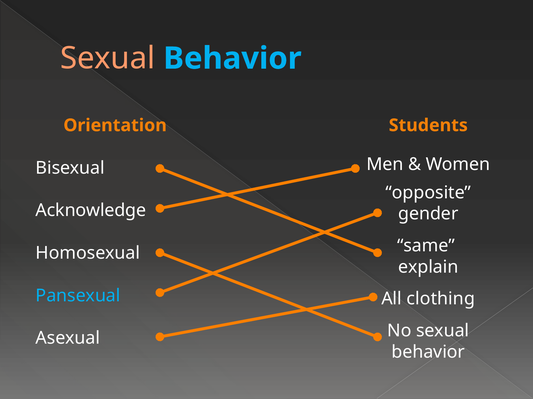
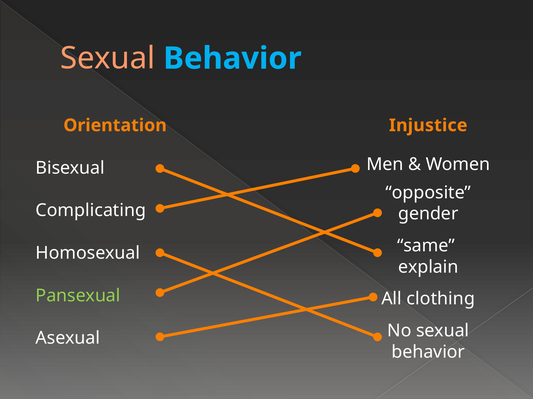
Students: Students -> Injustice
Acknowledge: Acknowledge -> Complicating
Pansexual colour: light blue -> light green
